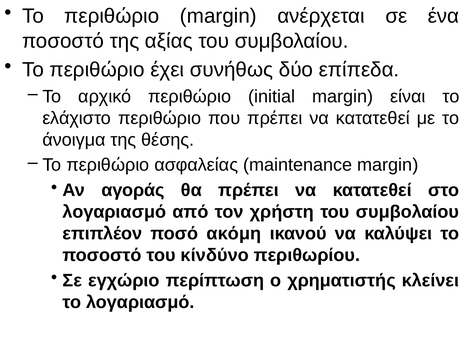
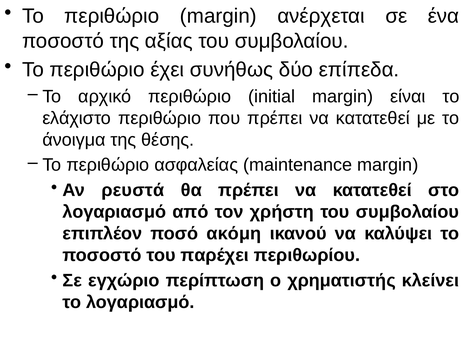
αγοράς: αγοράς -> ρευστά
κίνδύνο: κίνδύνο -> παρέχει
